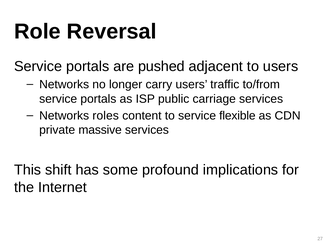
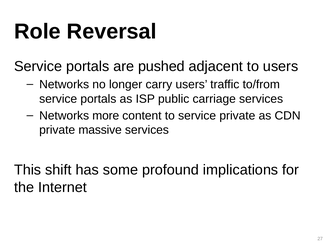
roles: roles -> more
service flexible: flexible -> private
